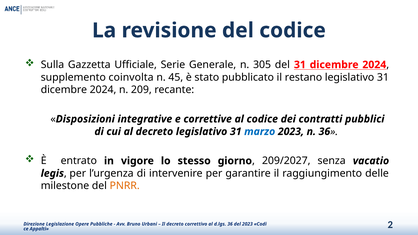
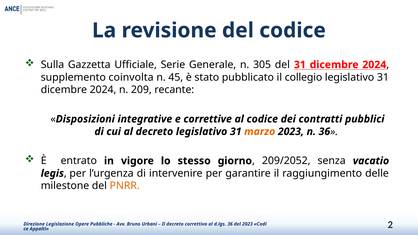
restano: restano -> collegio
marzo colour: blue -> orange
209/2027: 209/2027 -> 209/2052
